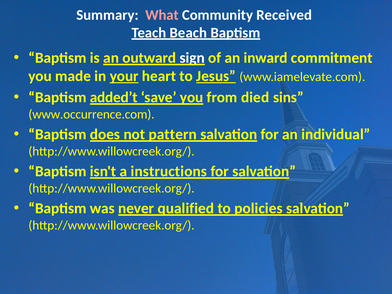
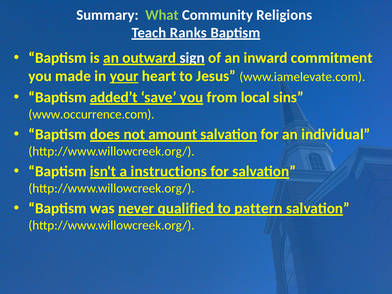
What colour: pink -> light green
Received: Received -> Religions
Beach: Beach -> Ranks
Jesus underline: present -> none
died: died -> local
pattern: pattern -> amount
policies: policies -> pattern
